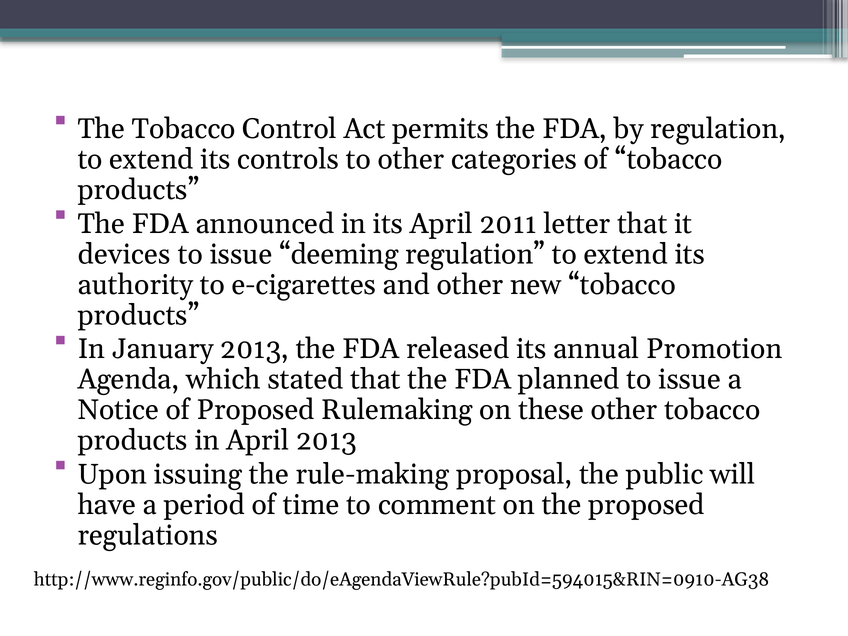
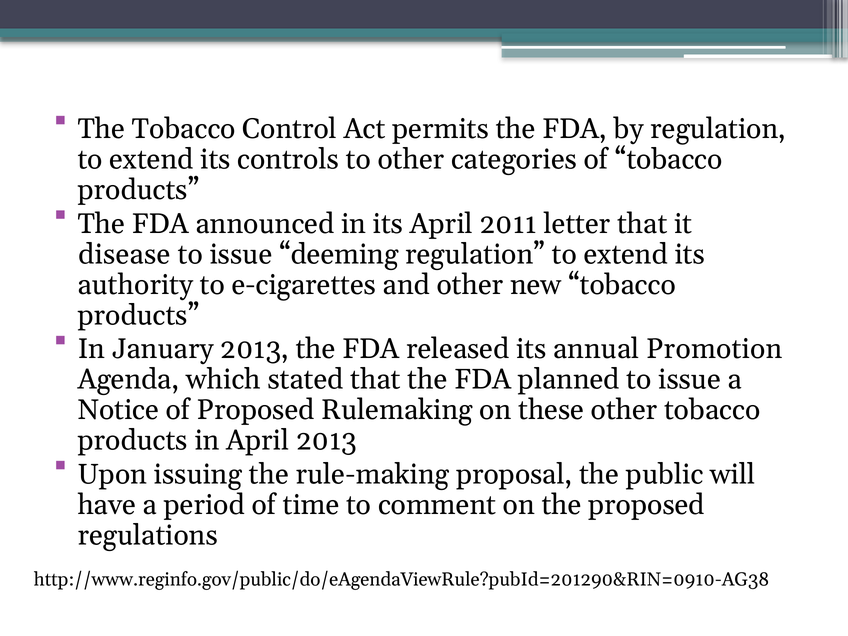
devices: devices -> disease
http://www.reginfo.gov/public/do/eAgendaViewRule?pubId=594015&RIN=0910-AG38: http://www.reginfo.gov/public/do/eAgendaViewRule?pubId=594015&RIN=0910-AG38 -> http://www.reginfo.gov/public/do/eAgendaViewRule?pubId=201290&RIN=0910-AG38
